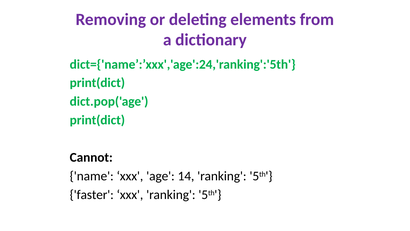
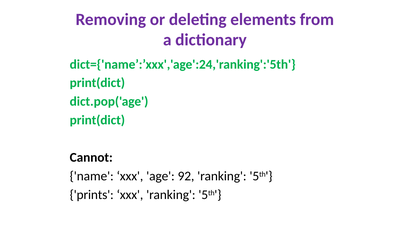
14: 14 -> 92
faster: faster -> prints
